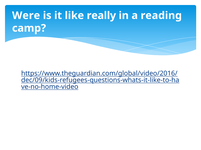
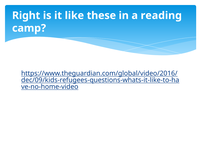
Were: Were -> Right
really: really -> these
